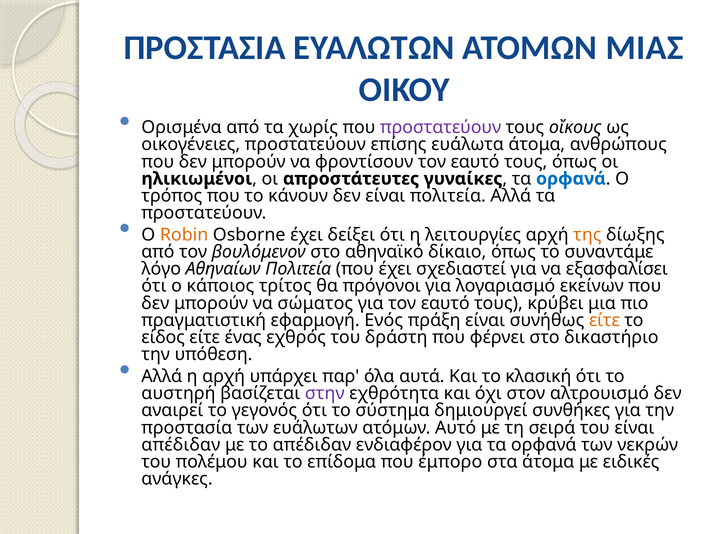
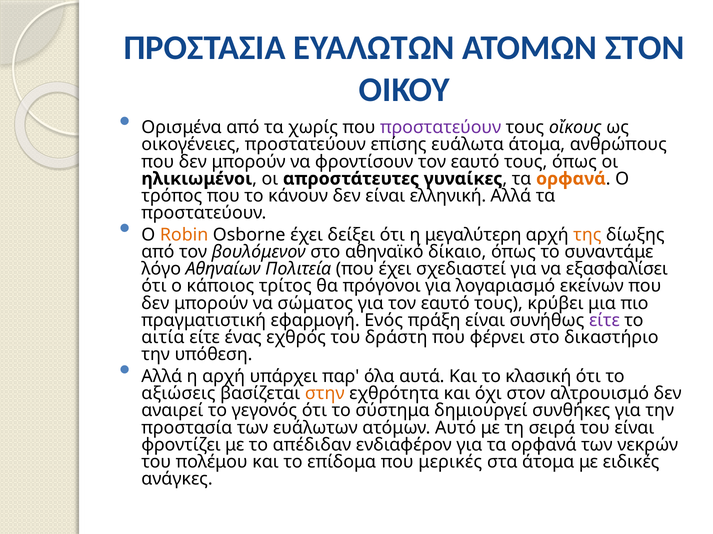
ΑΤΟΜΩΝ ΜΙΑΣ: ΜΙΑΣ -> ΣΤΟΝ
ορφανά at (571, 179) colour: blue -> orange
είναι πολιτεία: πολιτεία -> ελληνική
λειτουργίες: λειτουργίες -> μεγαλύτερη
είτε at (604, 321) colour: orange -> purple
είδος: είδος -> αιτία
αυστηρή: αυστηρή -> αξιώσεις
στην colour: purple -> orange
απέδιδαν at (181, 445): απέδιδαν -> φροντίζει
έμπορο: έμπορο -> μερικές
